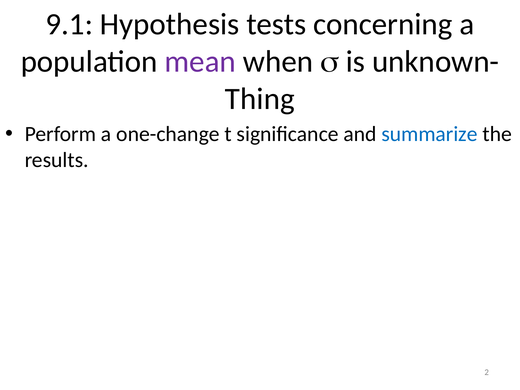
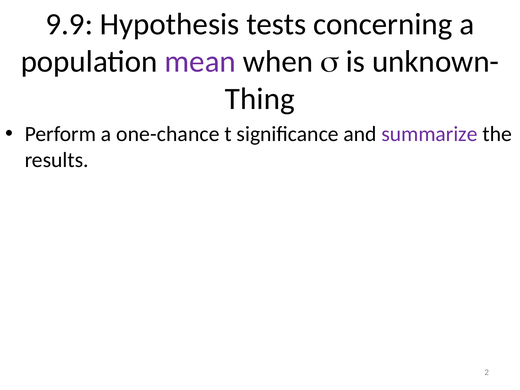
9.1: 9.1 -> 9.9
one-change: one-change -> one-chance
summarize colour: blue -> purple
